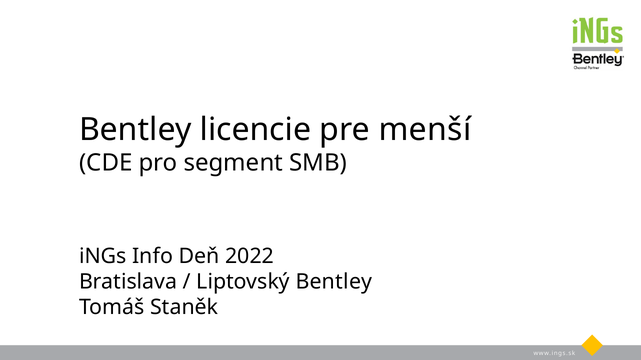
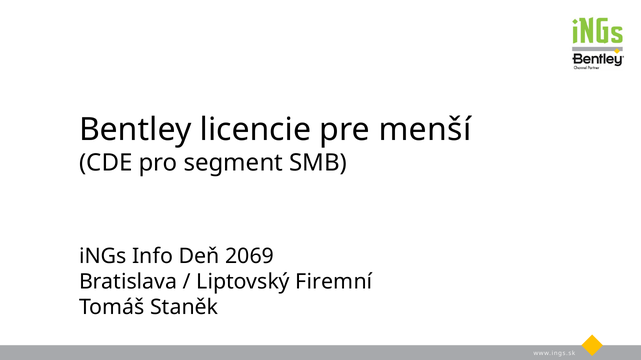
2022: 2022 -> 2069
Liptovský Bentley: Bentley -> Firemní
